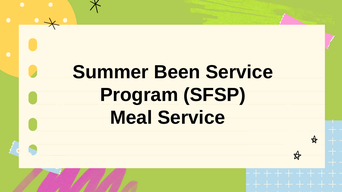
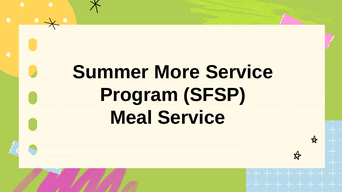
Been: Been -> More
